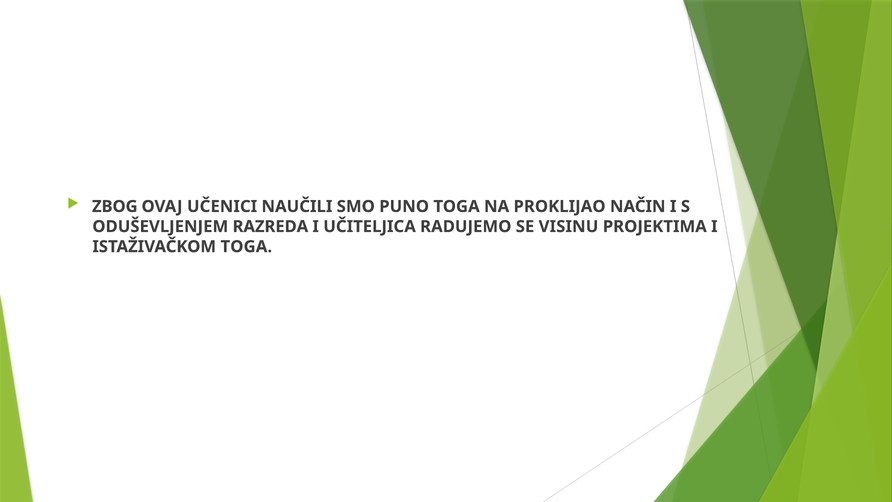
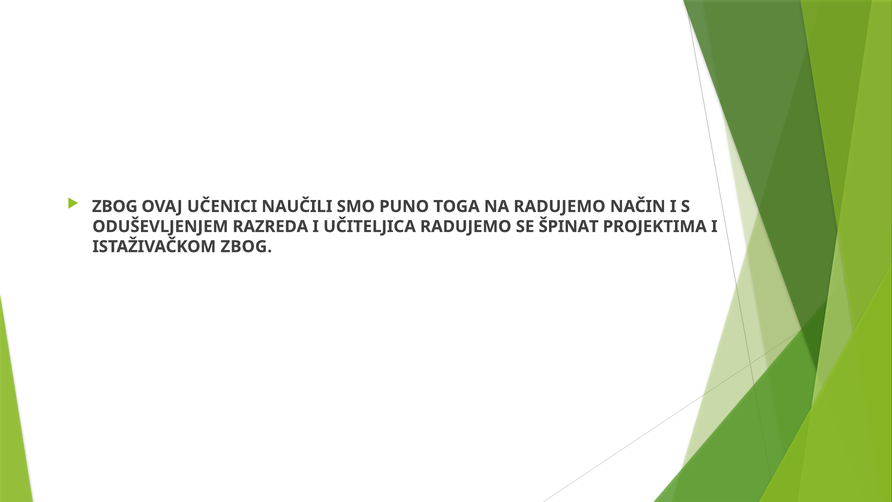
NA PROKLIJAO: PROKLIJAO -> RADUJEMO
VISINU: VISINU -> ŠPINAT
ISTAŽIVAČKOM TOGA: TOGA -> ZBOG
